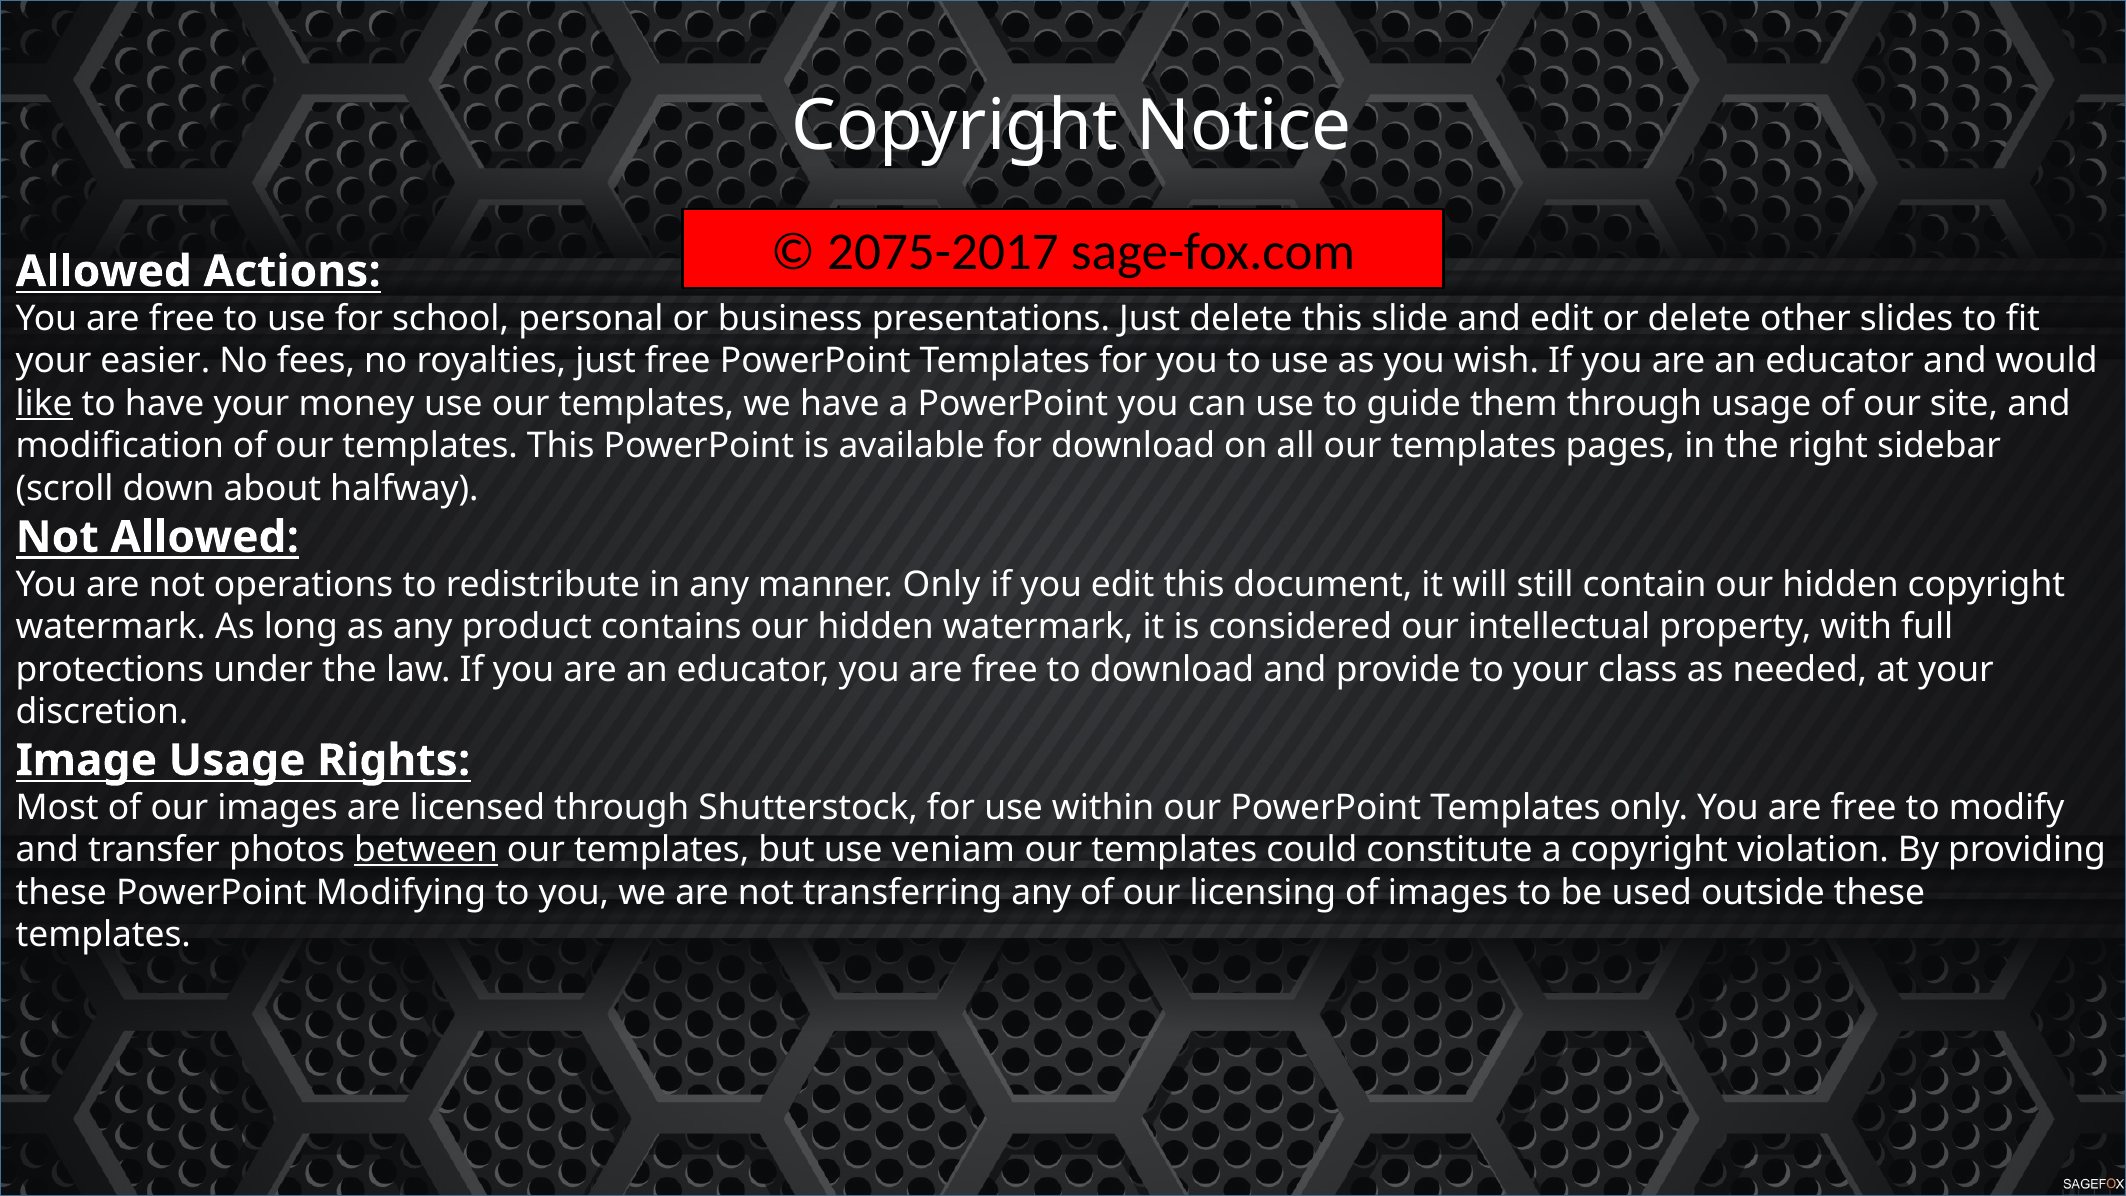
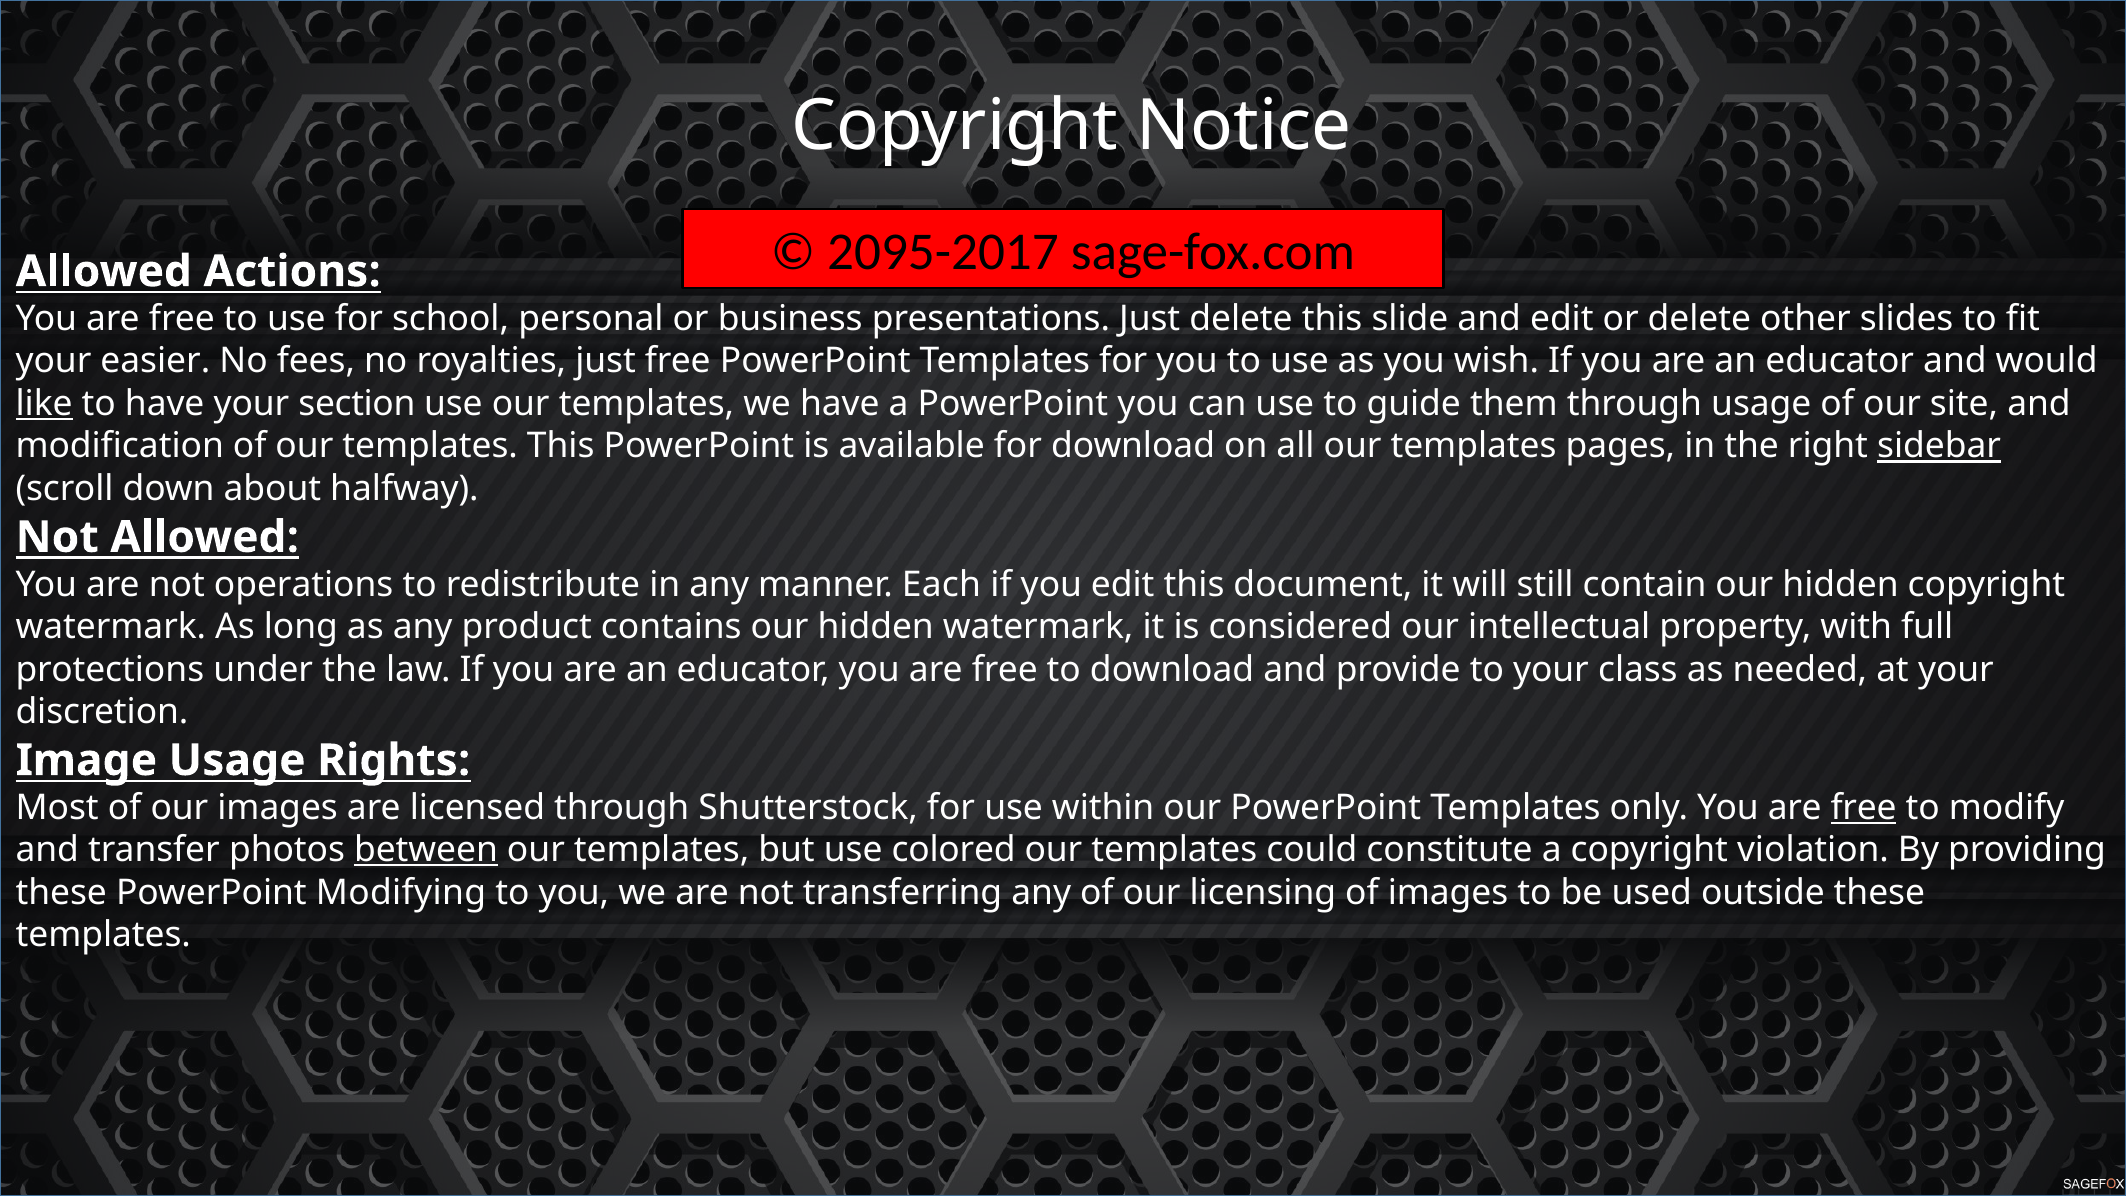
2075-2017: 2075-2017 -> 2095-2017
money: money -> section
sidebar underline: none -> present
manner Only: Only -> Each
free at (1864, 808) underline: none -> present
veniam: veniam -> colored
